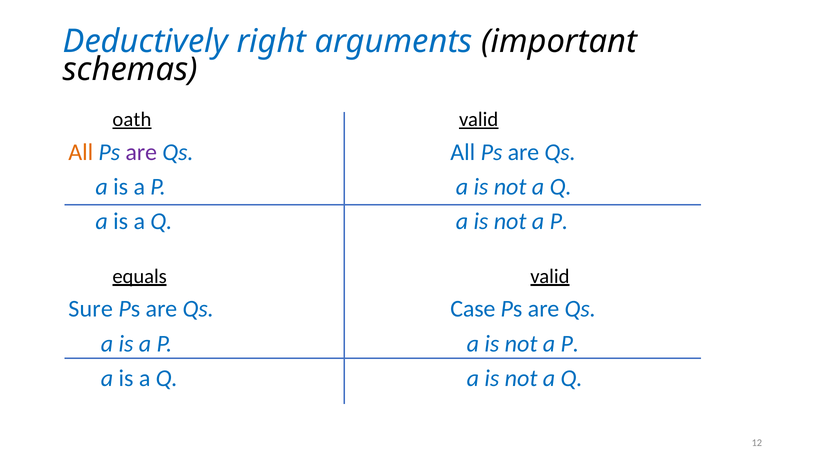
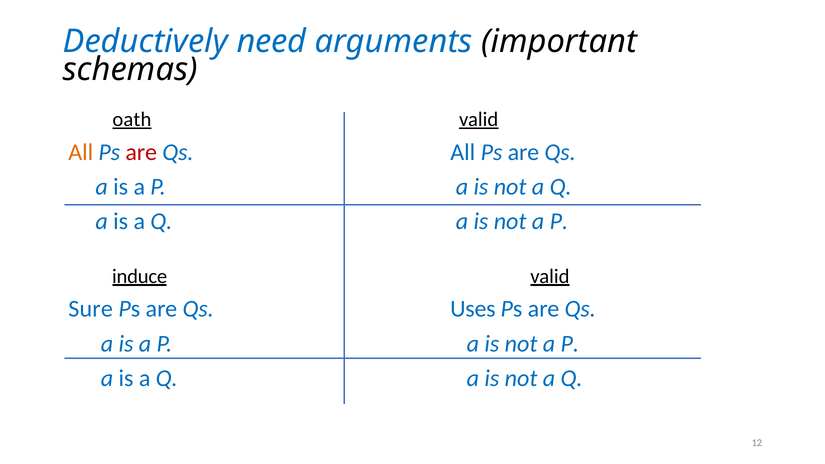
right: right -> need
are at (141, 152) colour: purple -> red
equals: equals -> induce
Case: Case -> Uses
